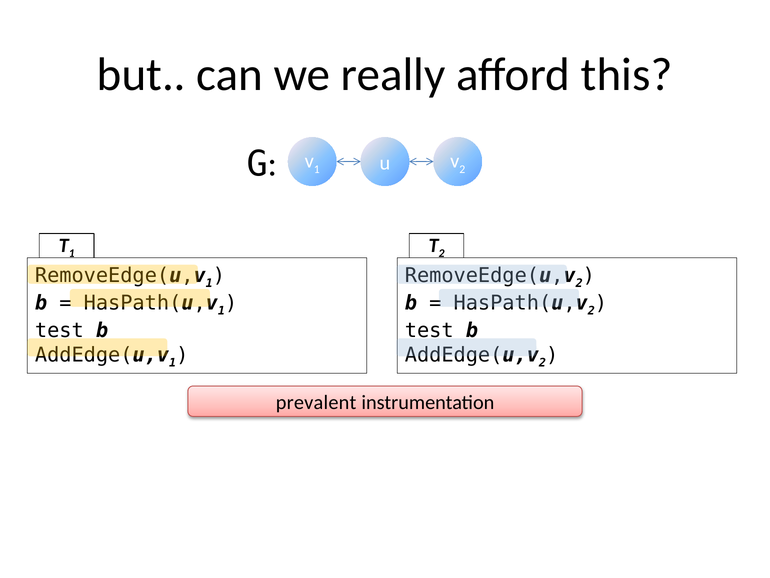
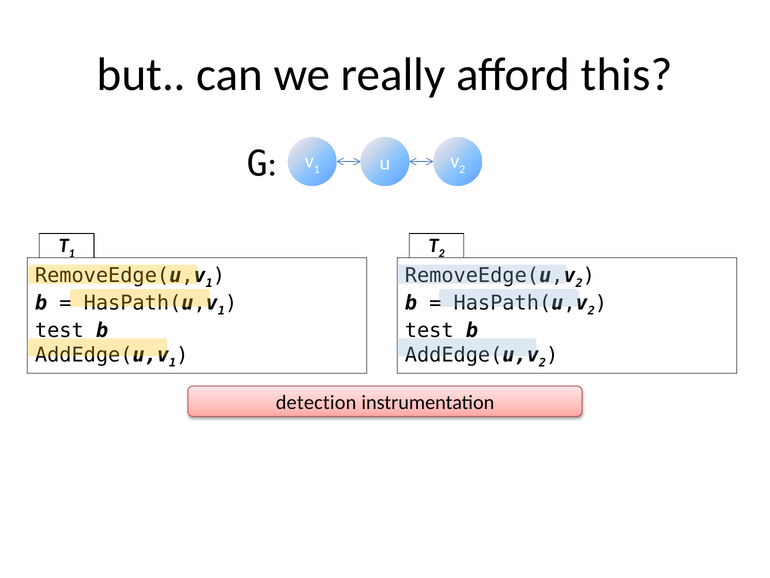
prevalent: prevalent -> detection
